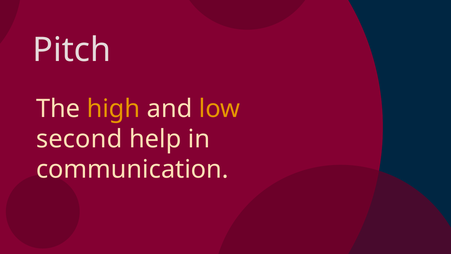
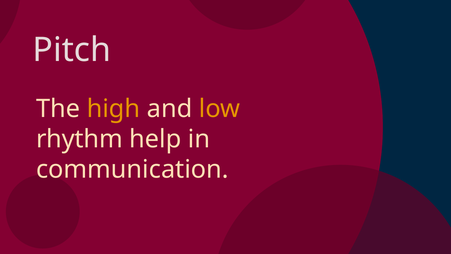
second: second -> rhythm
